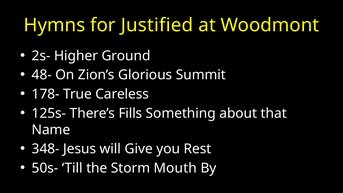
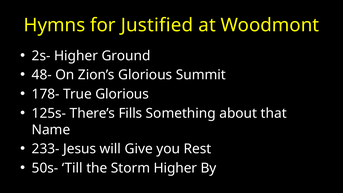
True Careless: Careless -> Glorious
348-: 348- -> 233-
Storm Mouth: Mouth -> Higher
